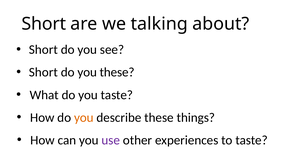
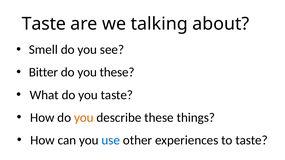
Short at (44, 24): Short -> Taste
Short at (43, 50): Short -> Smell
Short at (43, 72): Short -> Bitter
use colour: purple -> blue
